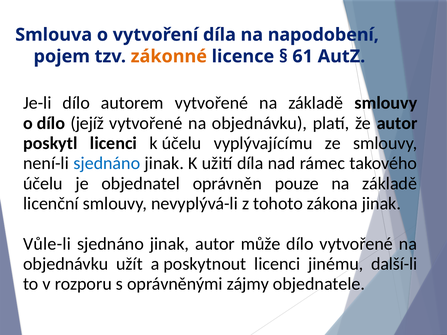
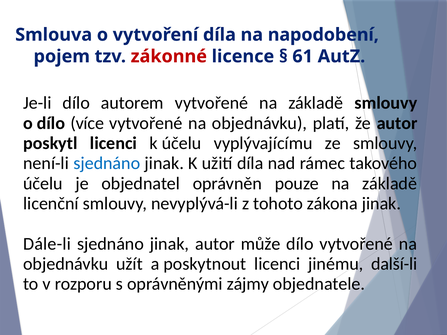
zákonné colour: orange -> red
jejíž: jejíž -> více
Vůle-li: Vůle-li -> Dále-li
